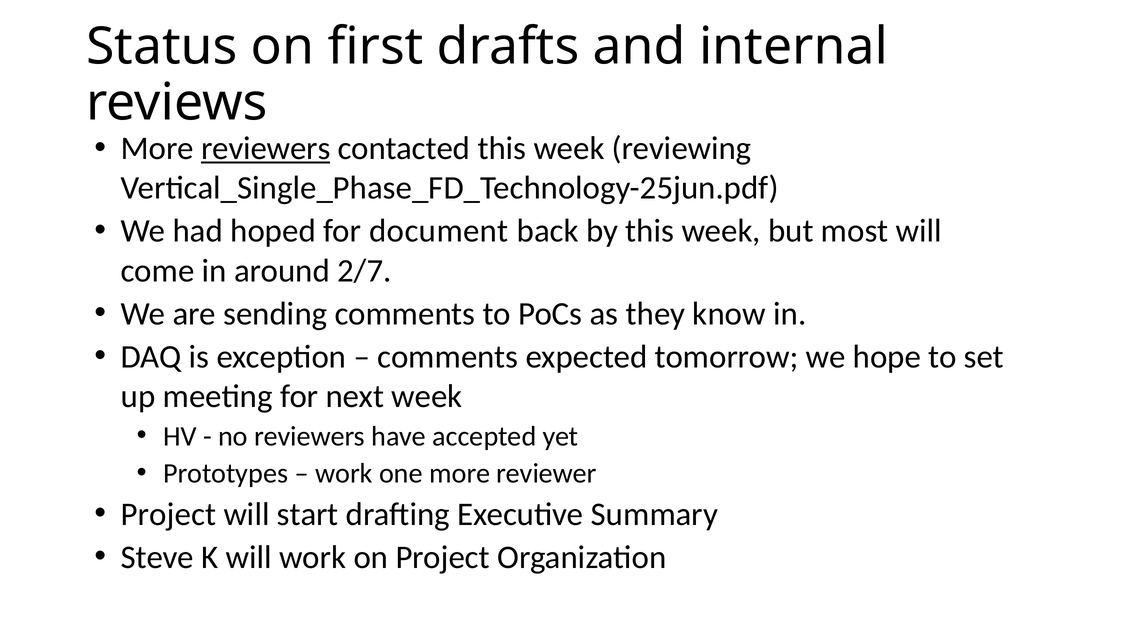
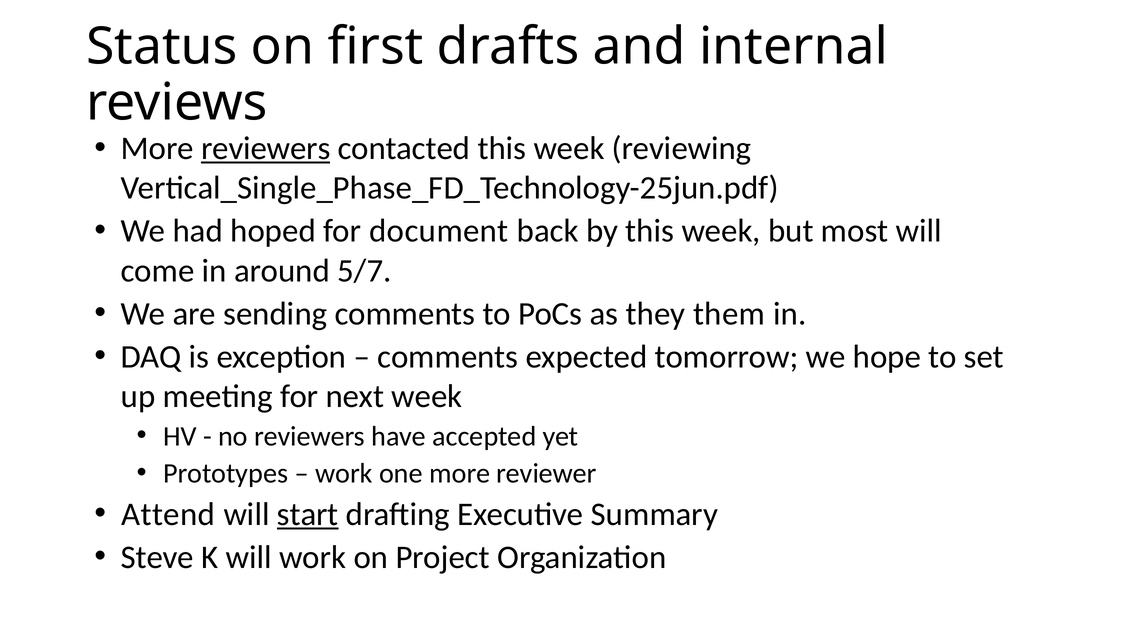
2/7: 2/7 -> 5/7
know: know -> them
Project at (168, 514): Project -> Attend
start underline: none -> present
